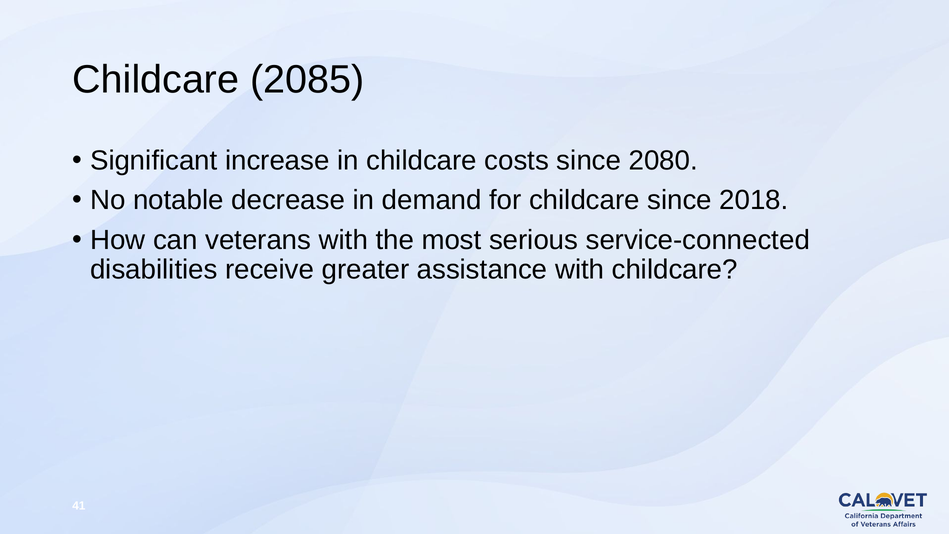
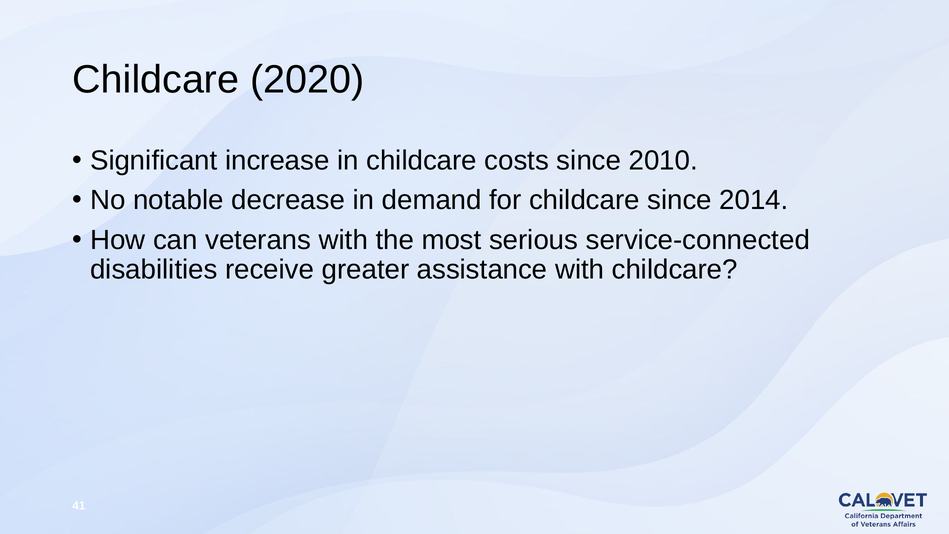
2085: 2085 -> 2020
2080: 2080 -> 2010
2018: 2018 -> 2014
